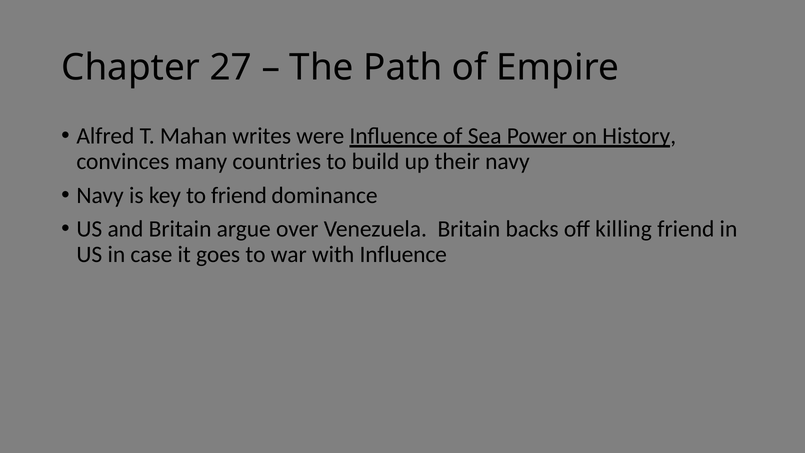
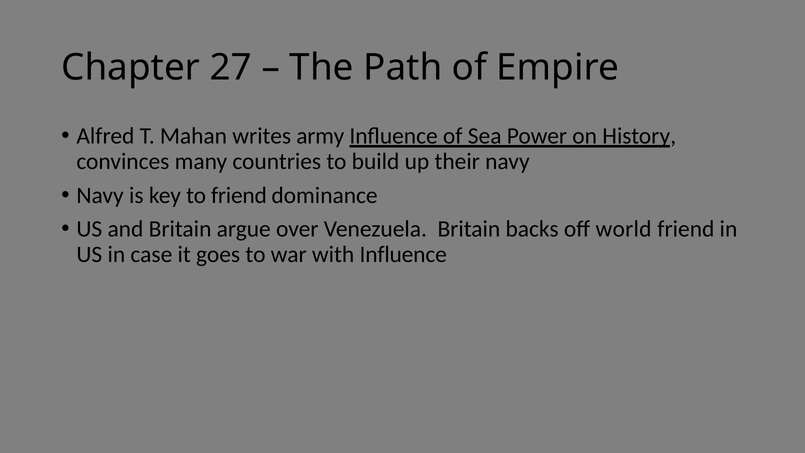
were: were -> army
killing: killing -> world
